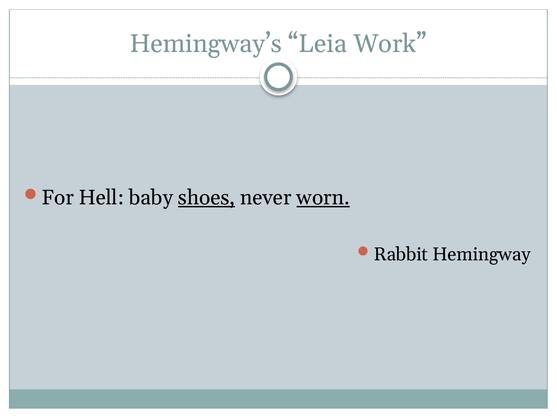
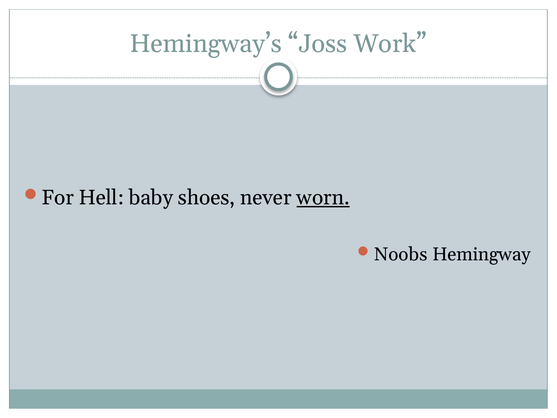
Leia: Leia -> Joss
shoes underline: present -> none
Rabbit: Rabbit -> Noobs
